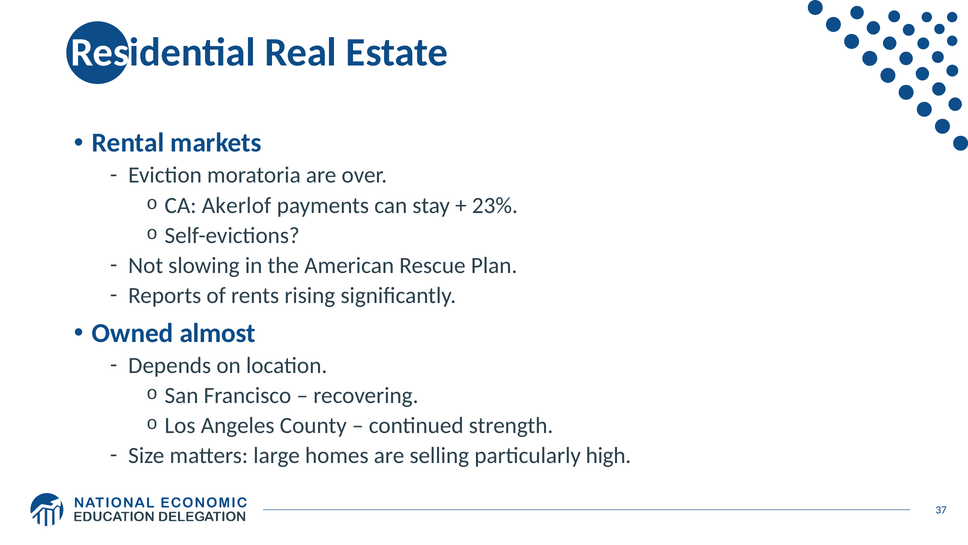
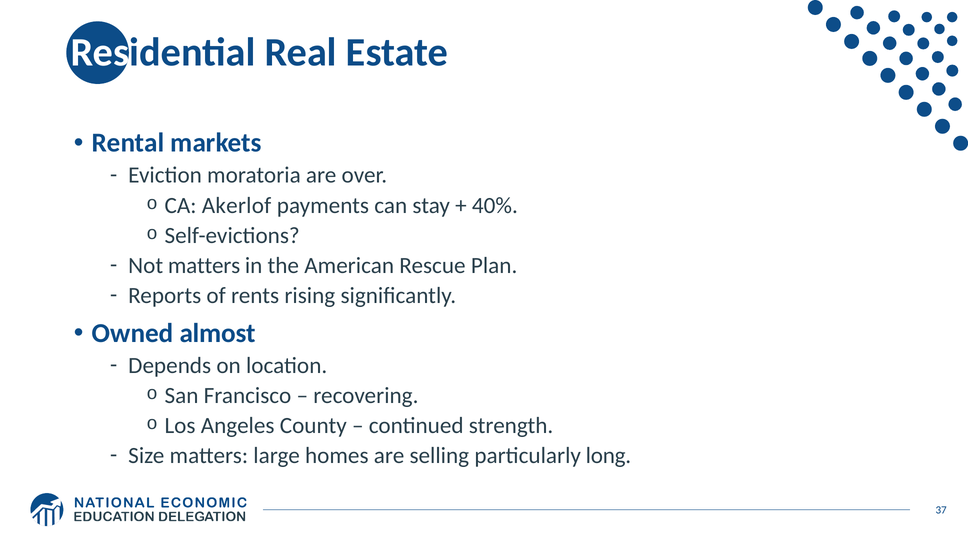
23%: 23% -> 40%
Not slowing: slowing -> matters
high: high -> long
